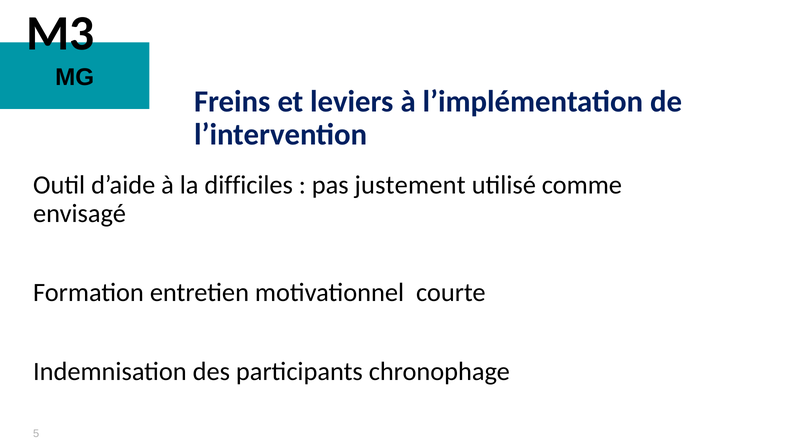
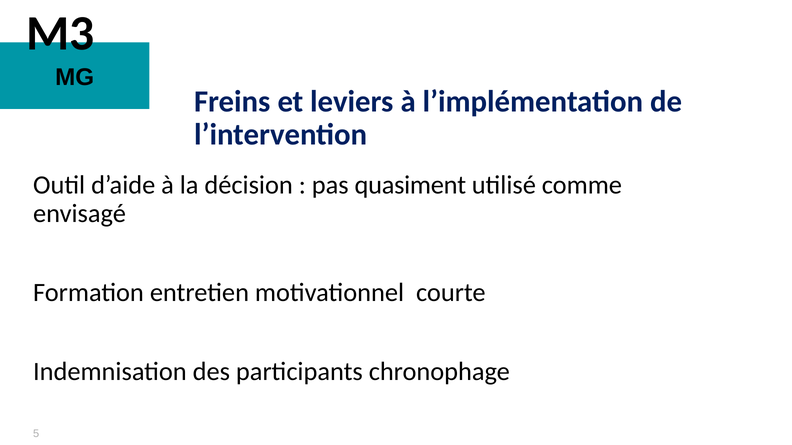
difficiles: difficiles -> décision
justement: justement -> quasiment
